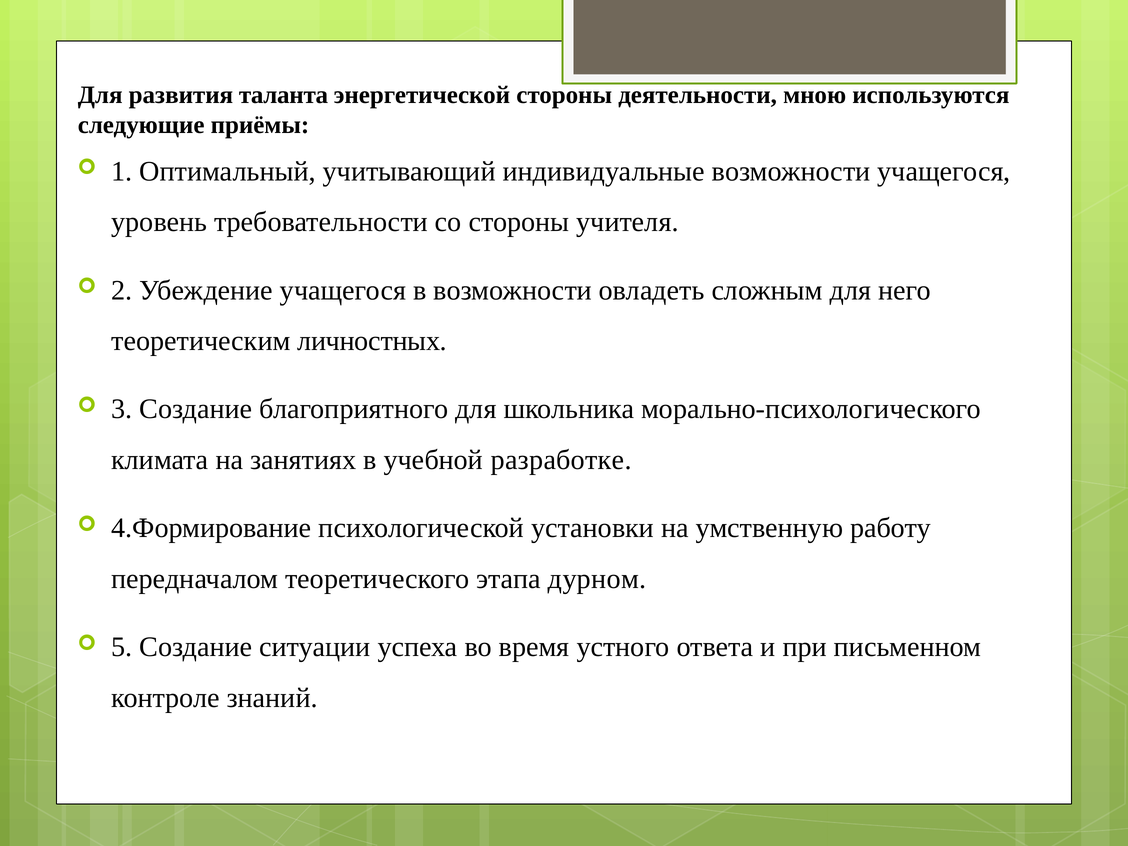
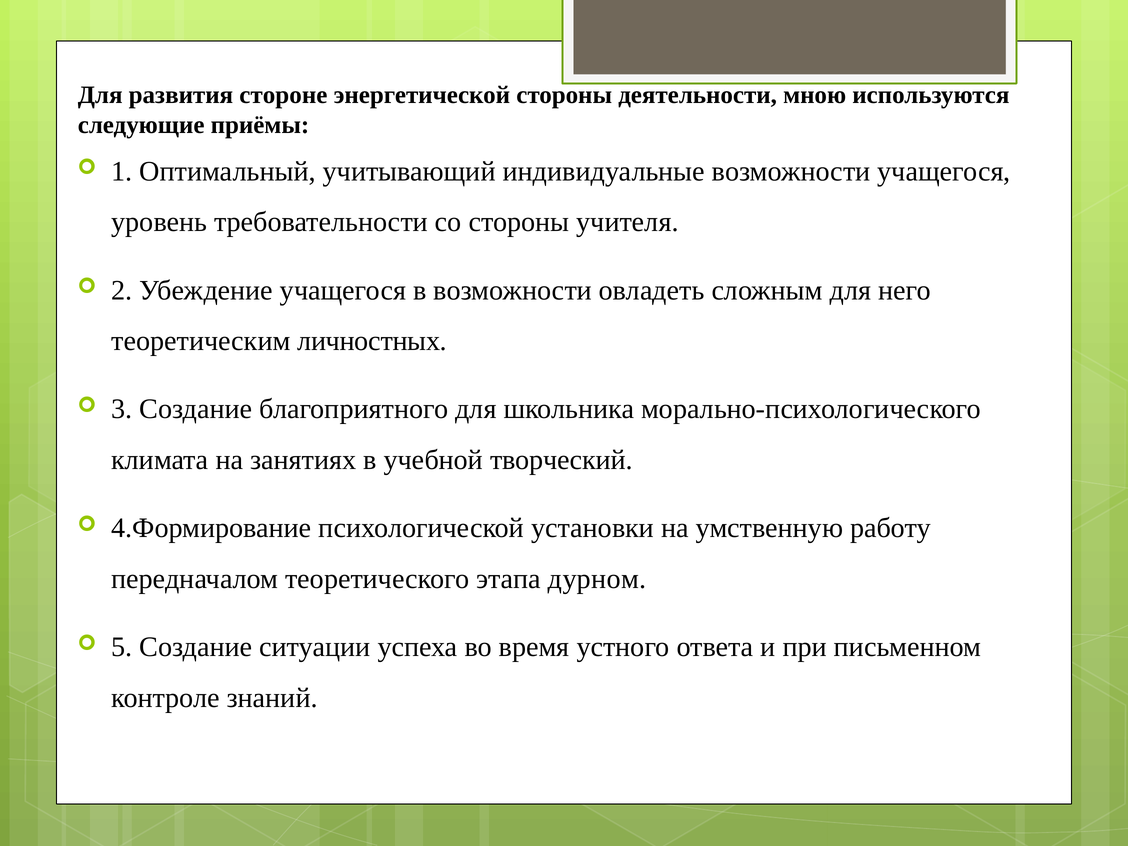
таланта: таланта -> стороне
разработке: разработке -> творческий
